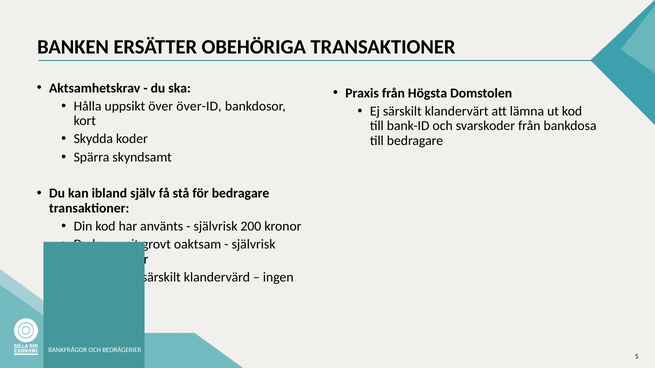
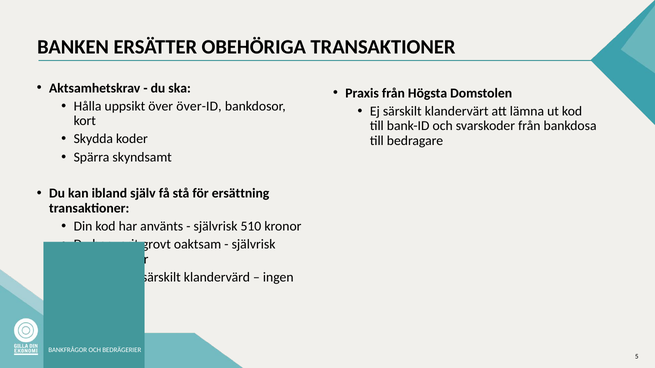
för bedragare: bedragare -> ersättning
200: 200 -> 510
